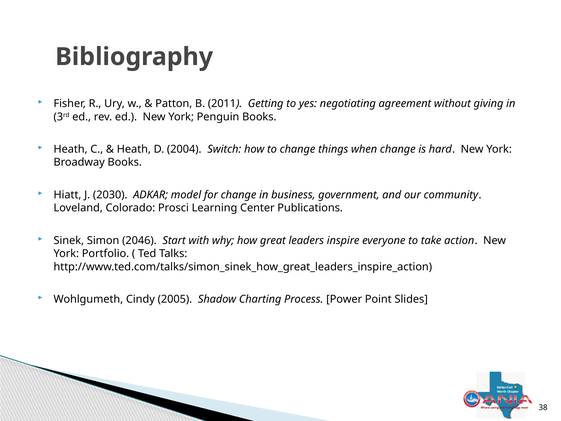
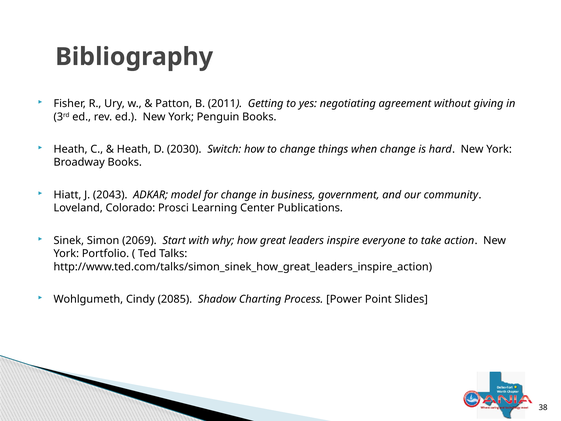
2004: 2004 -> 2030
2030: 2030 -> 2043
2046: 2046 -> 2069
2005: 2005 -> 2085
